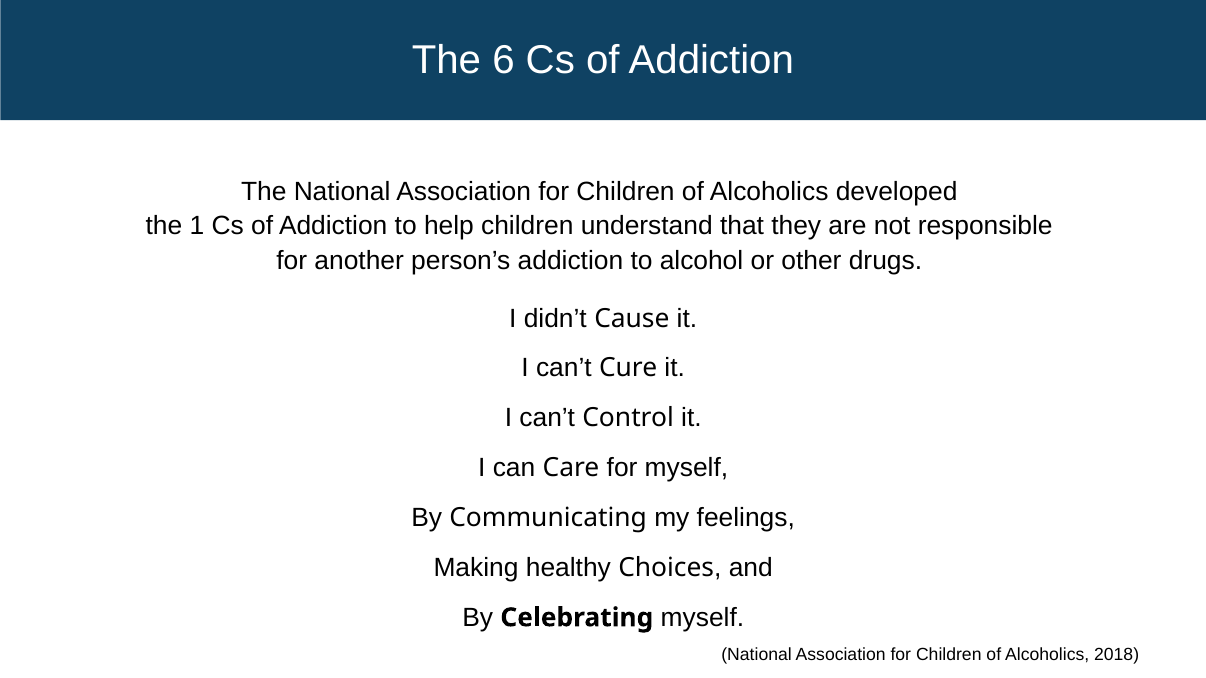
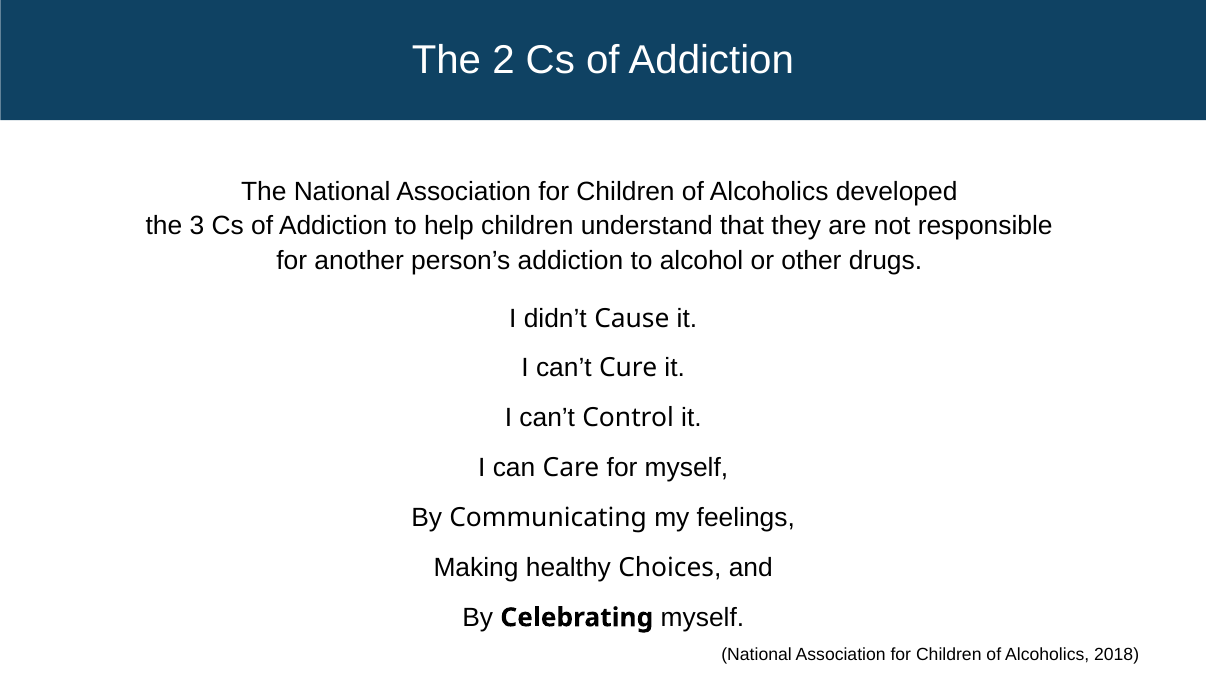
6: 6 -> 2
1: 1 -> 3
